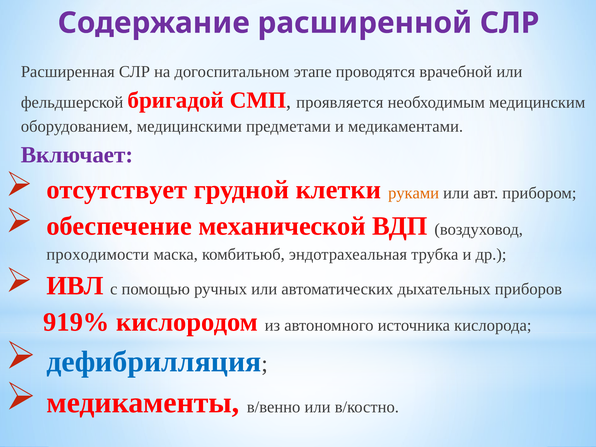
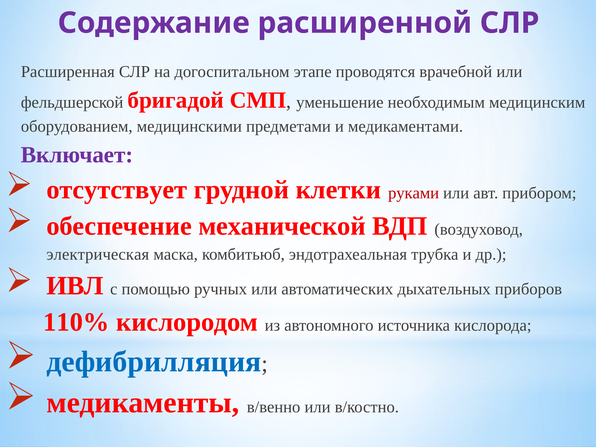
проявляется: проявляется -> уменьшение
руками colour: orange -> red
проходимости: проходимости -> электрическая
919%: 919% -> 110%
